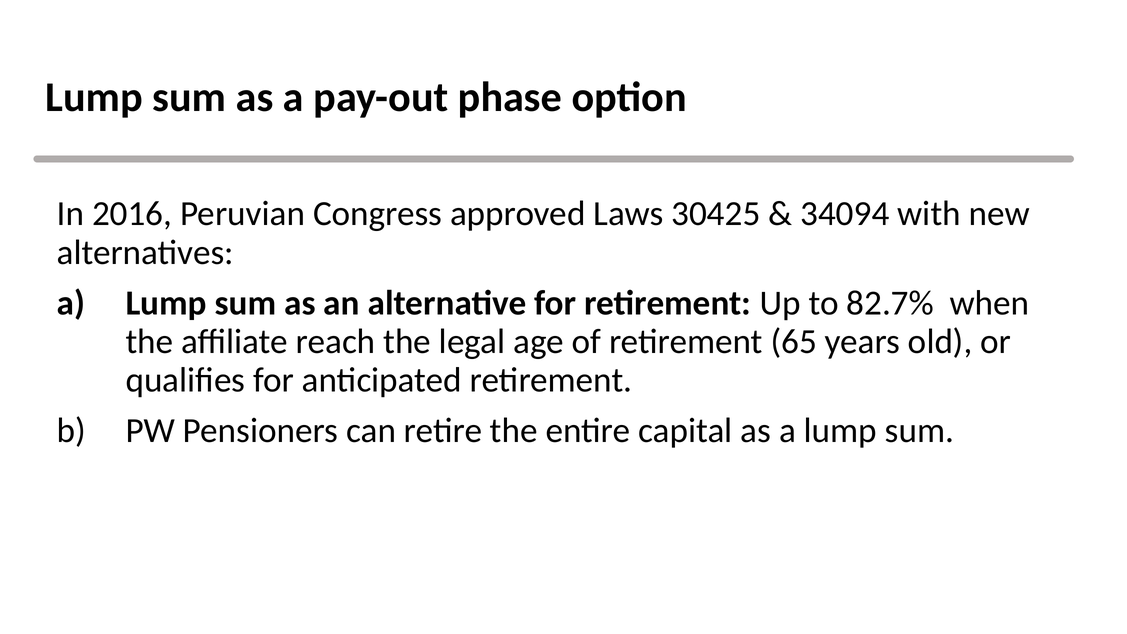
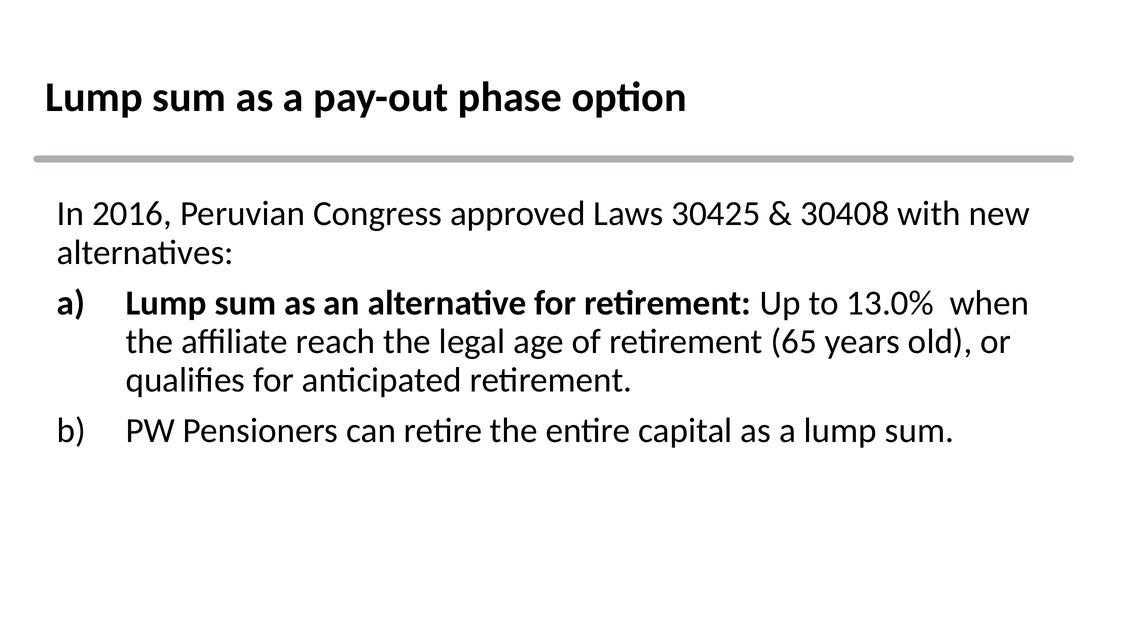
34094: 34094 -> 30408
82.7%: 82.7% -> 13.0%
